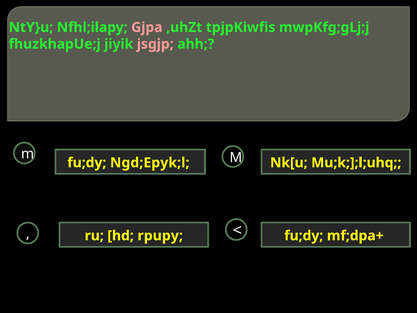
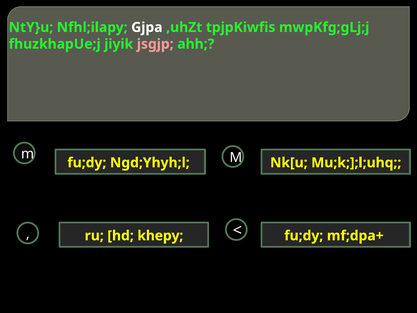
Gjpa colour: pink -> white
Ngd;Epyk;l: Ngd;Epyk;l -> Ngd;Yhyh;l
rpupy: rpupy -> khepy
